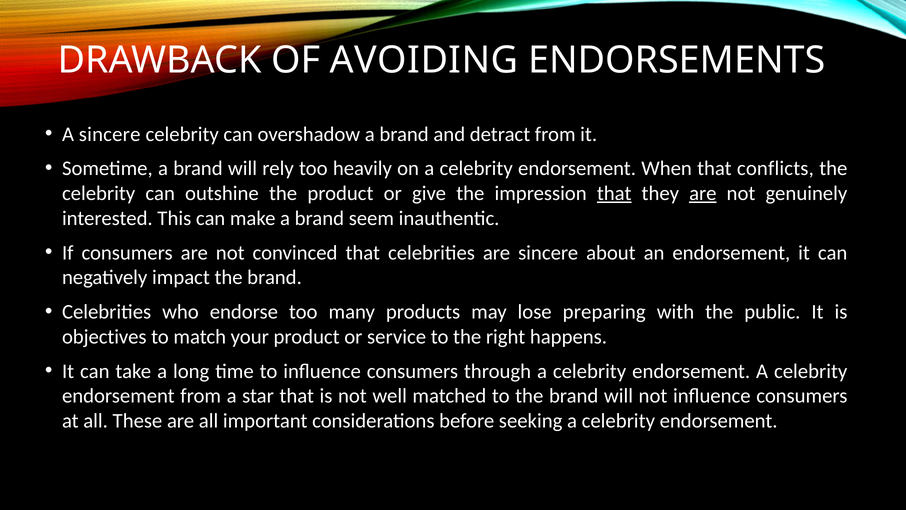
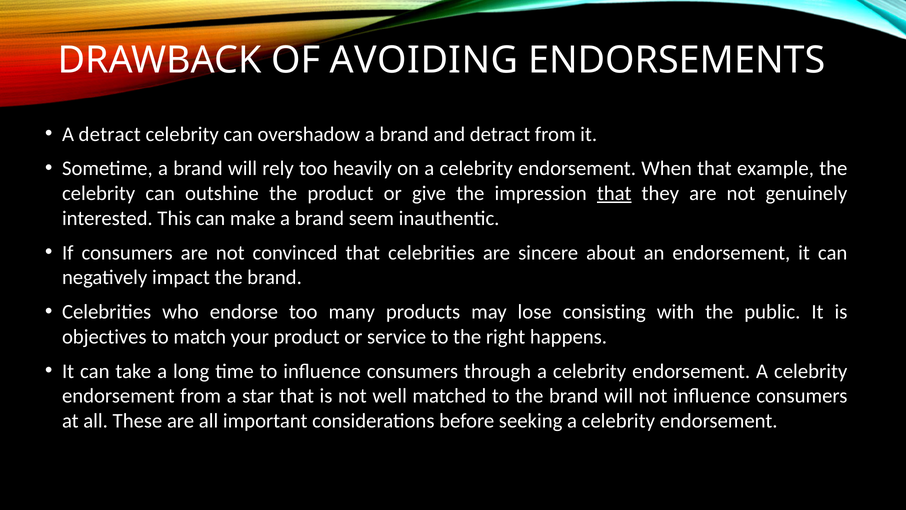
A sincere: sincere -> detract
conflicts: conflicts -> example
are at (703, 193) underline: present -> none
preparing: preparing -> consisting
